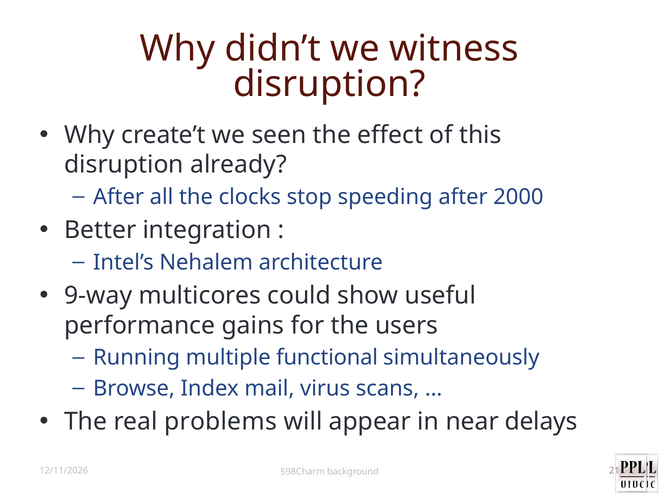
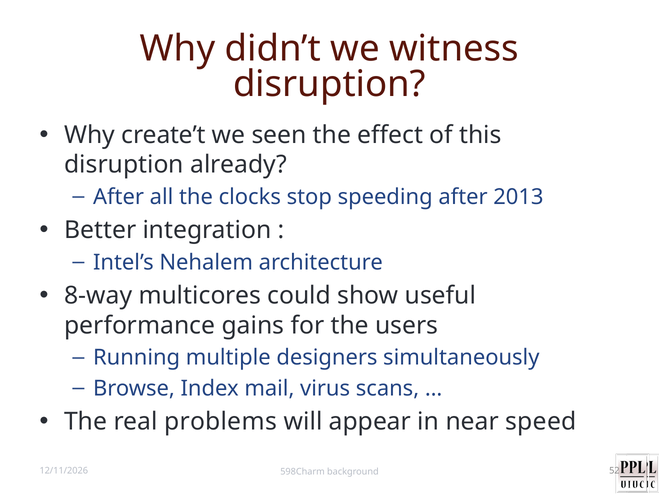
2000: 2000 -> 2013
9-way: 9-way -> 8-way
functional: functional -> designers
delays: delays -> speed
21: 21 -> 52
